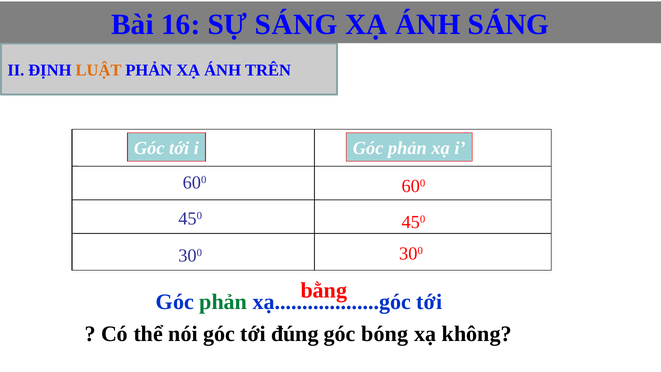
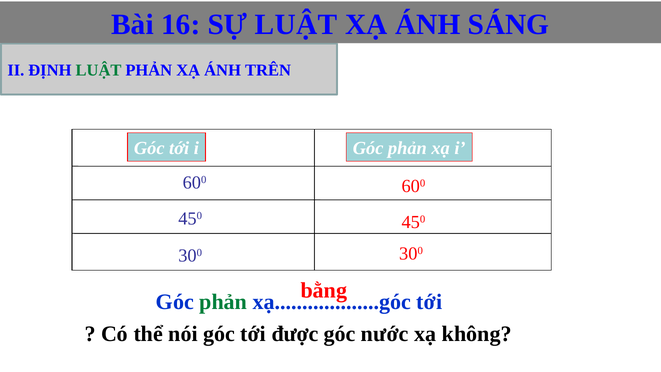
SỰ SÁNG: SÁNG -> LUẬT
LUẬT at (99, 70) colour: orange -> green
đúng: đúng -> được
bóng: bóng -> nước
